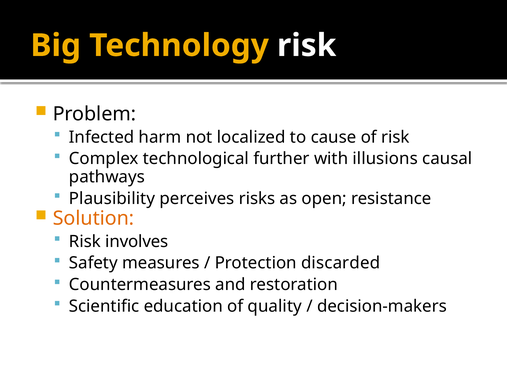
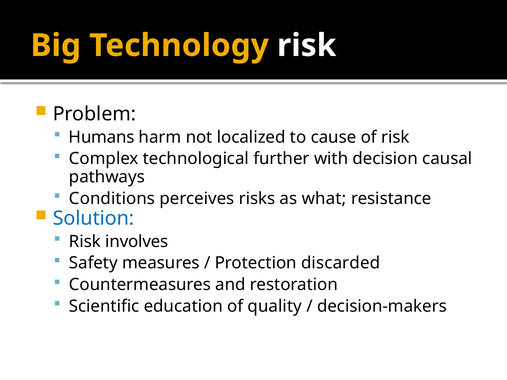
Infected: Infected -> Humans
illusions: illusions -> decision
Plausibility: Plausibility -> Conditions
open: open -> what
Solution colour: orange -> blue
